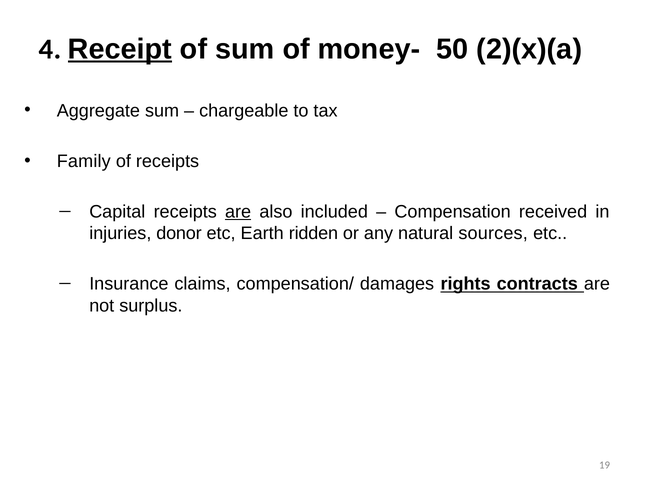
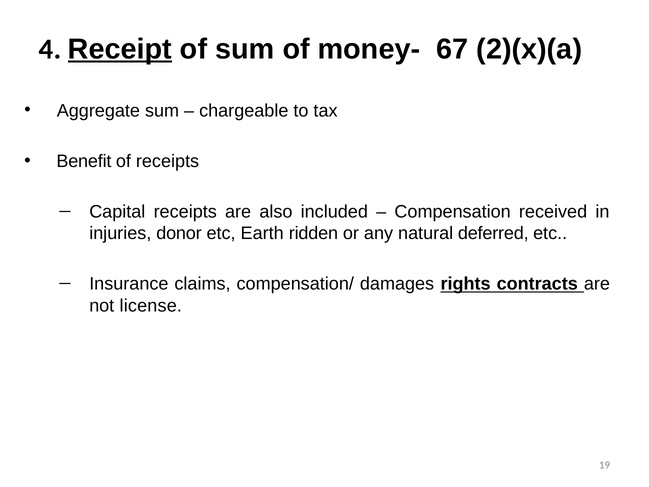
50: 50 -> 67
Family: Family -> Benefit
are at (238, 212) underline: present -> none
sources: sources -> deferred
surplus: surplus -> license
